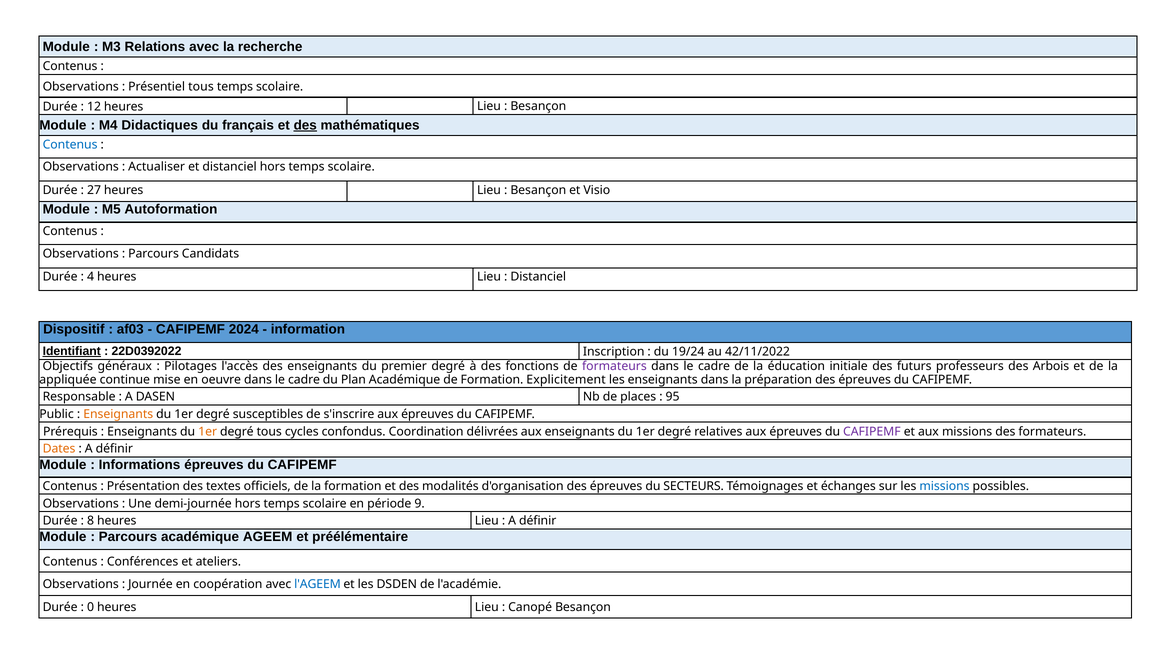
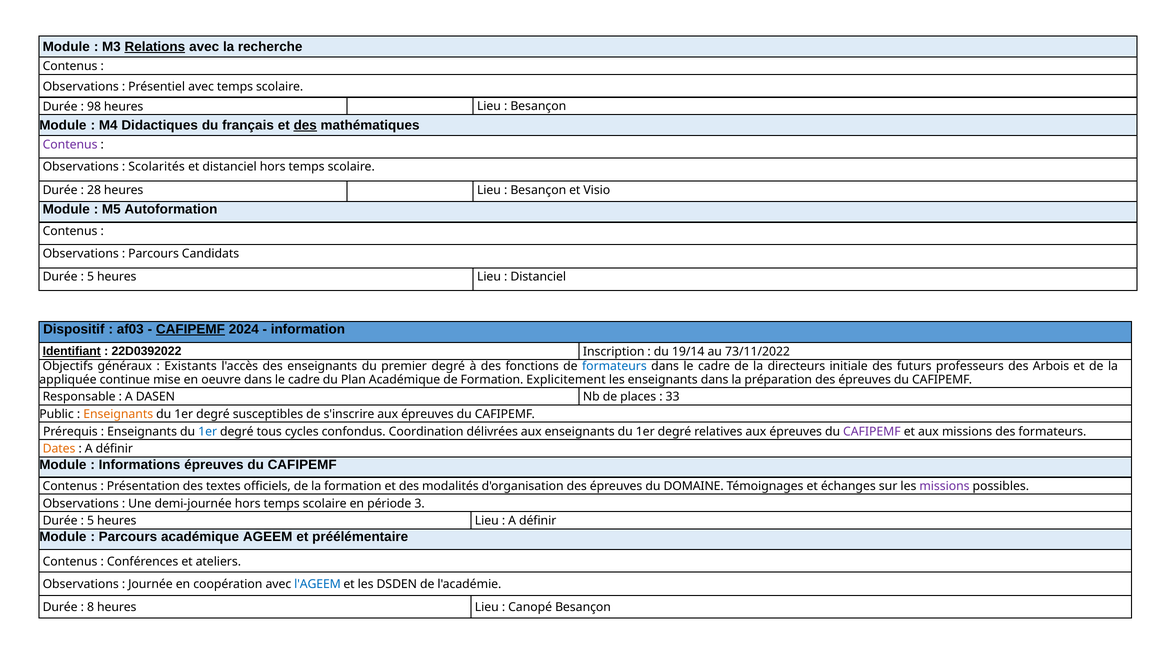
Relations underline: none -> present
Présentiel tous: tous -> avec
12: 12 -> 98
Contenus at (70, 145) colour: blue -> purple
Actualiser: Actualiser -> Scolarités
27: 27 -> 28
4 at (91, 277): 4 -> 5
CAFIPEMF at (190, 330) underline: none -> present
19/24: 19/24 -> 19/14
42/11/2022: 42/11/2022 -> 73/11/2022
Pilotages: Pilotages -> Existants
formateurs at (614, 366) colour: purple -> blue
éducation: éducation -> directeurs
95: 95 -> 33
1er at (208, 432) colour: orange -> blue
SECTEURS: SECTEURS -> DOMAINE
missions at (944, 487) colour: blue -> purple
9: 9 -> 3
8 at (91, 521): 8 -> 5
0: 0 -> 8
